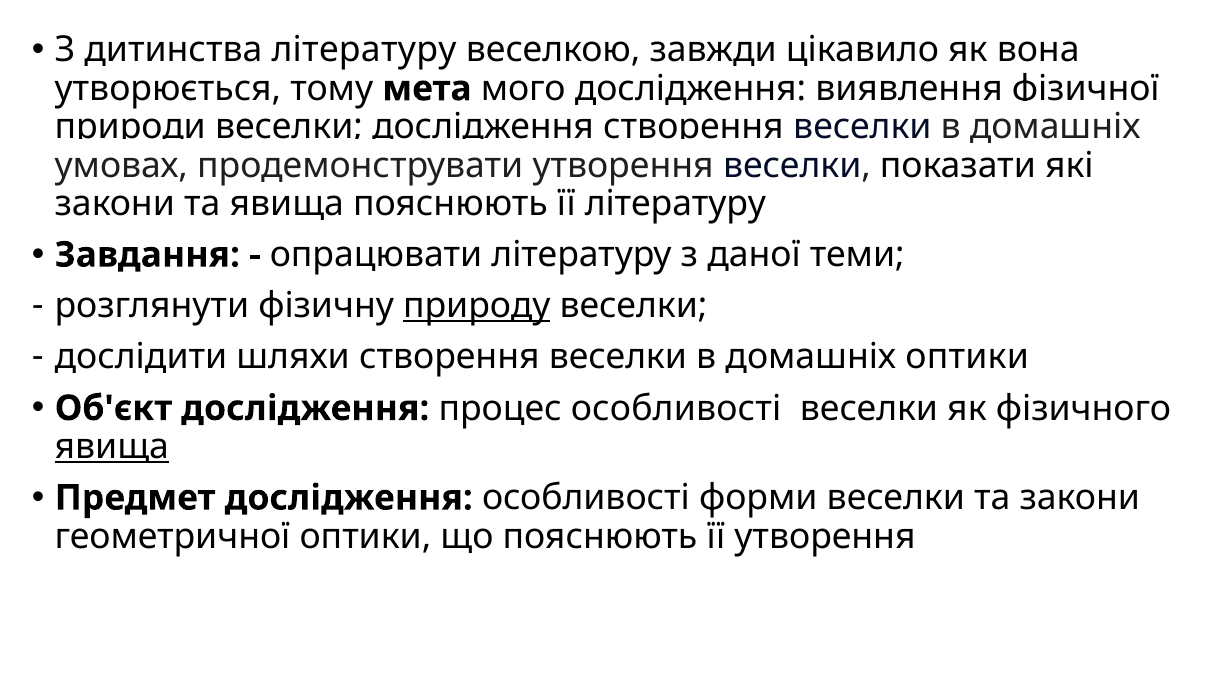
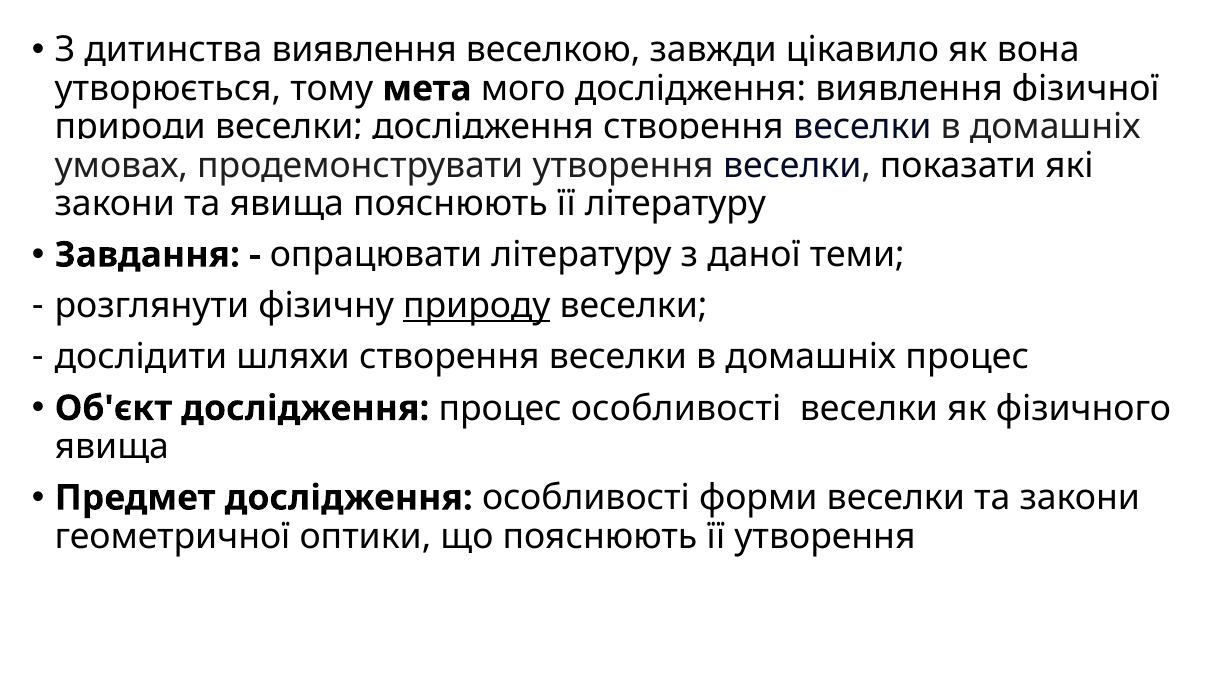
дитинства літературу: літературу -> виявлення
домашніх оптики: оптики -> процес
явища at (112, 447) underline: present -> none
